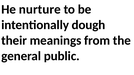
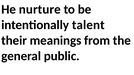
dough: dough -> talent
